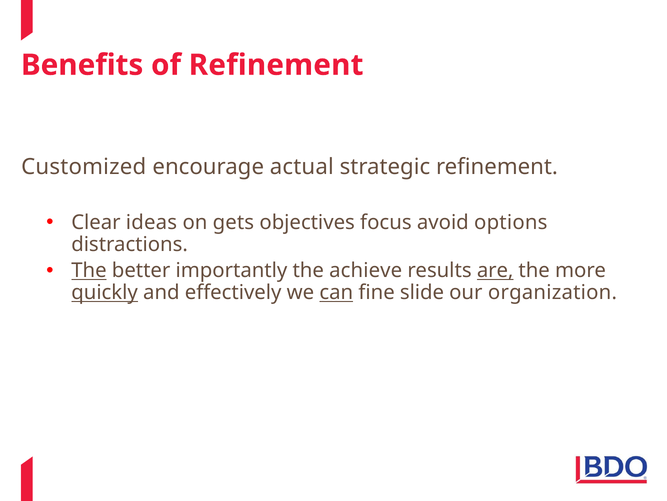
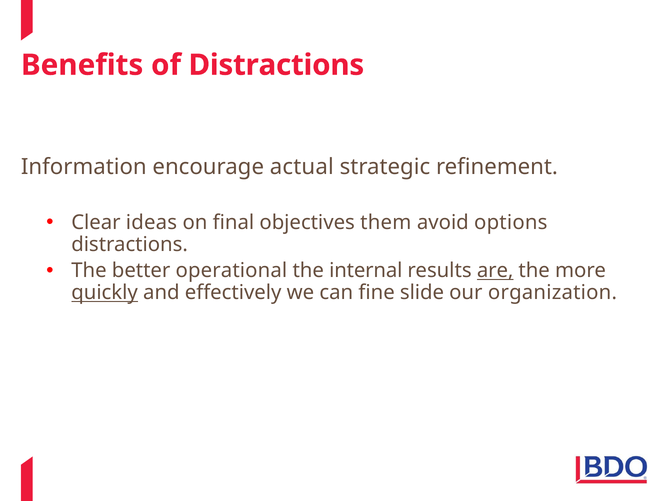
of Refinement: Refinement -> Distractions
Customized: Customized -> Information
gets: gets -> final
focus: focus -> them
The at (89, 270) underline: present -> none
importantly: importantly -> operational
achieve: achieve -> internal
can underline: present -> none
